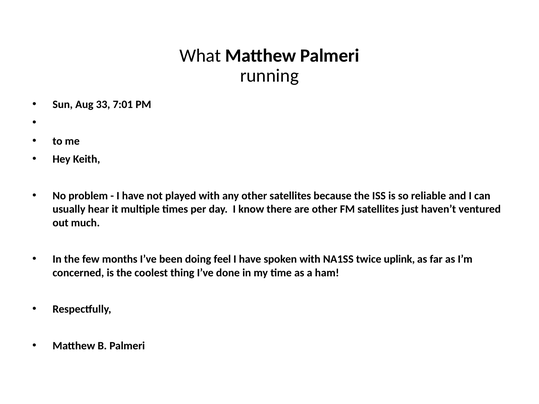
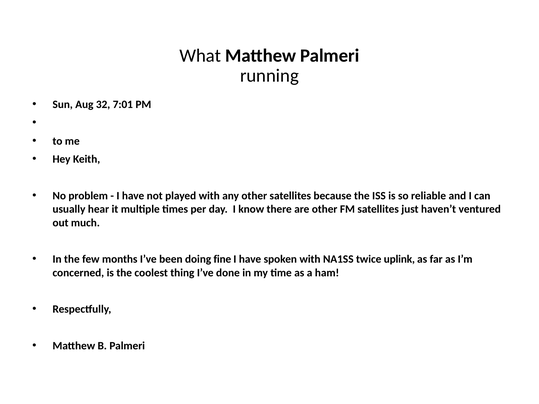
33: 33 -> 32
feel: feel -> fine
